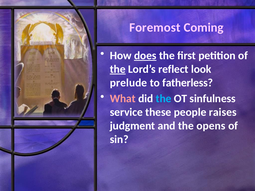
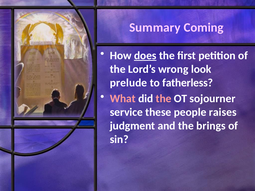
Foremost: Foremost -> Summary
the at (118, 69) underline: present -> none
reflect: reflect -> wrong
the at (164, 99) colour: light blue -> pink
sinfulness: sinfulness -> sojourner
opens: opens -> brings
